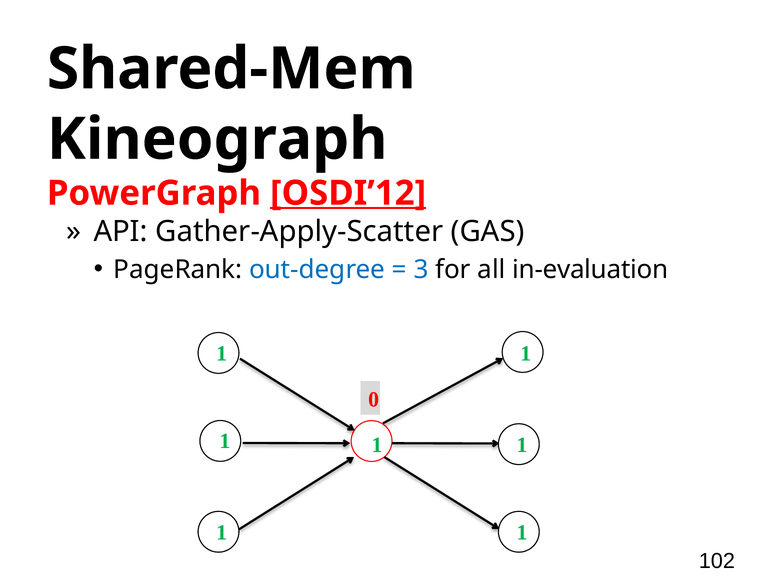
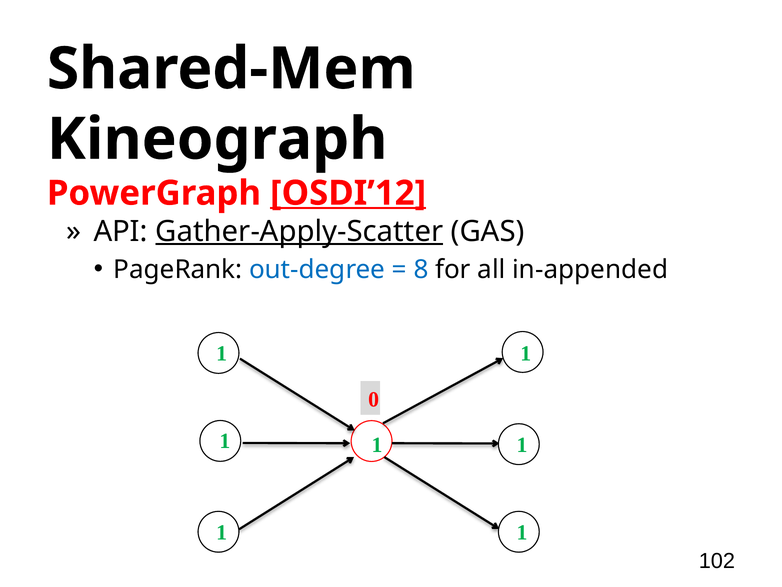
Gather-Apply-Scatter underline: none -> present
3: 3 -> 8
in-evaluation: in-evaluation -> in-appended
